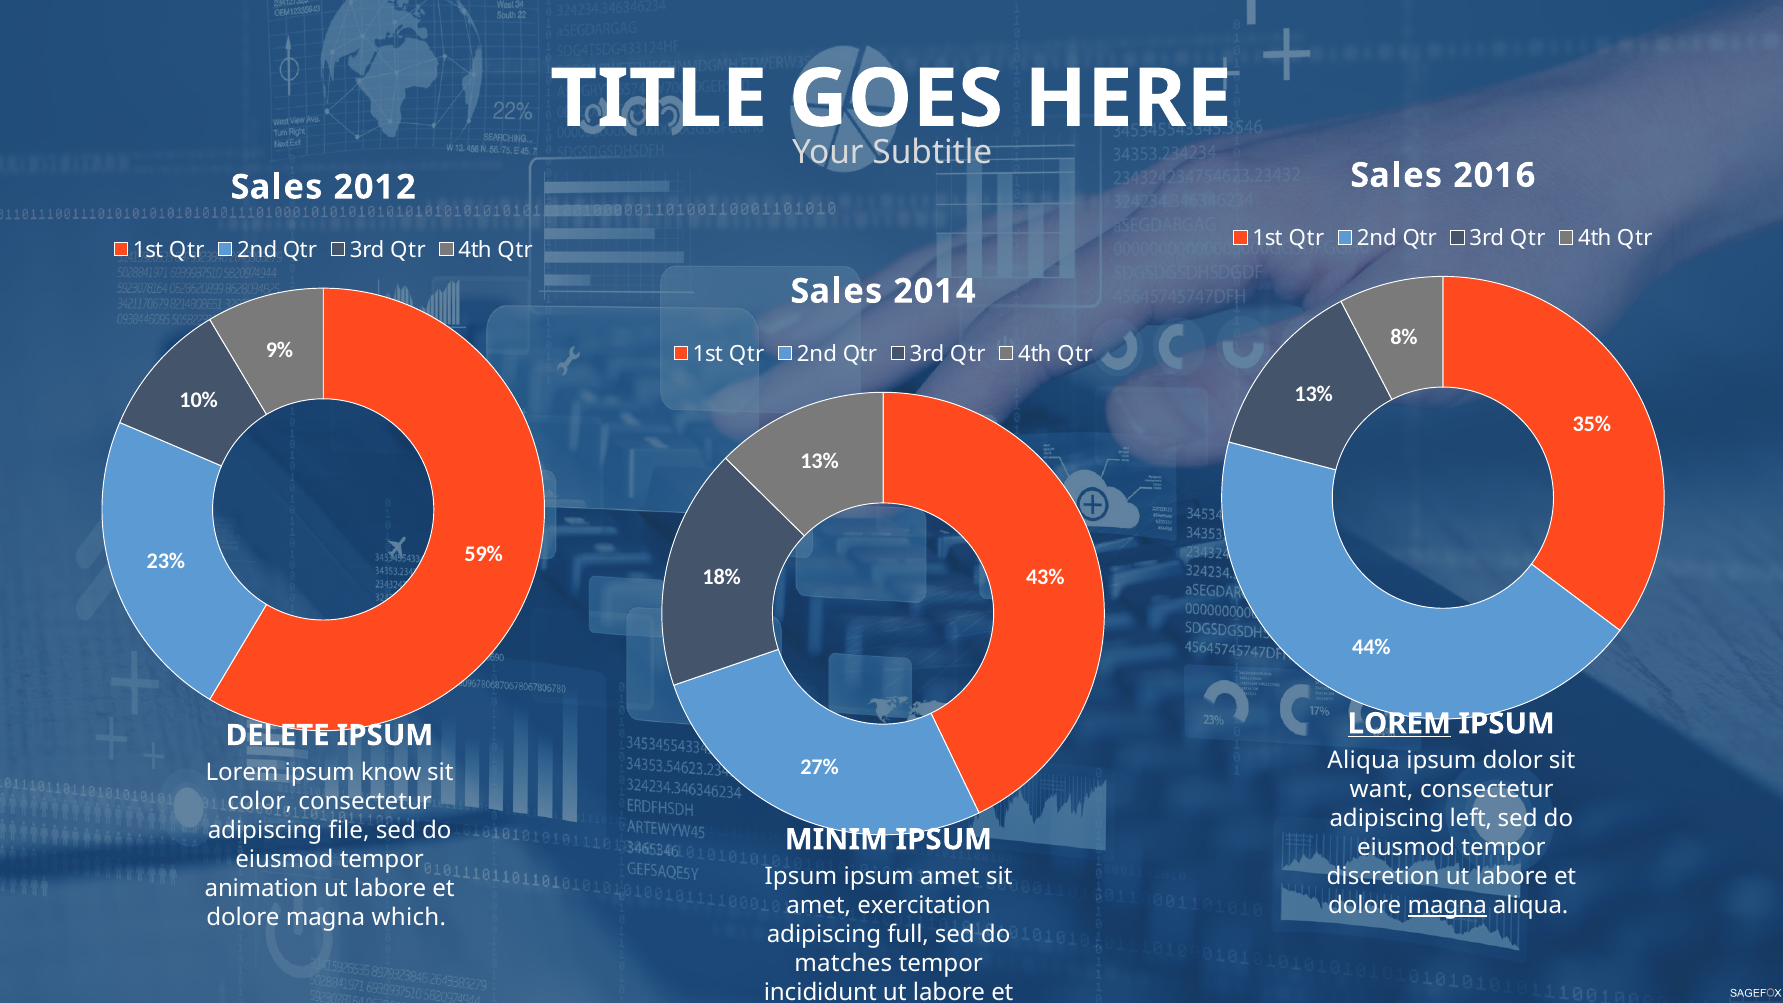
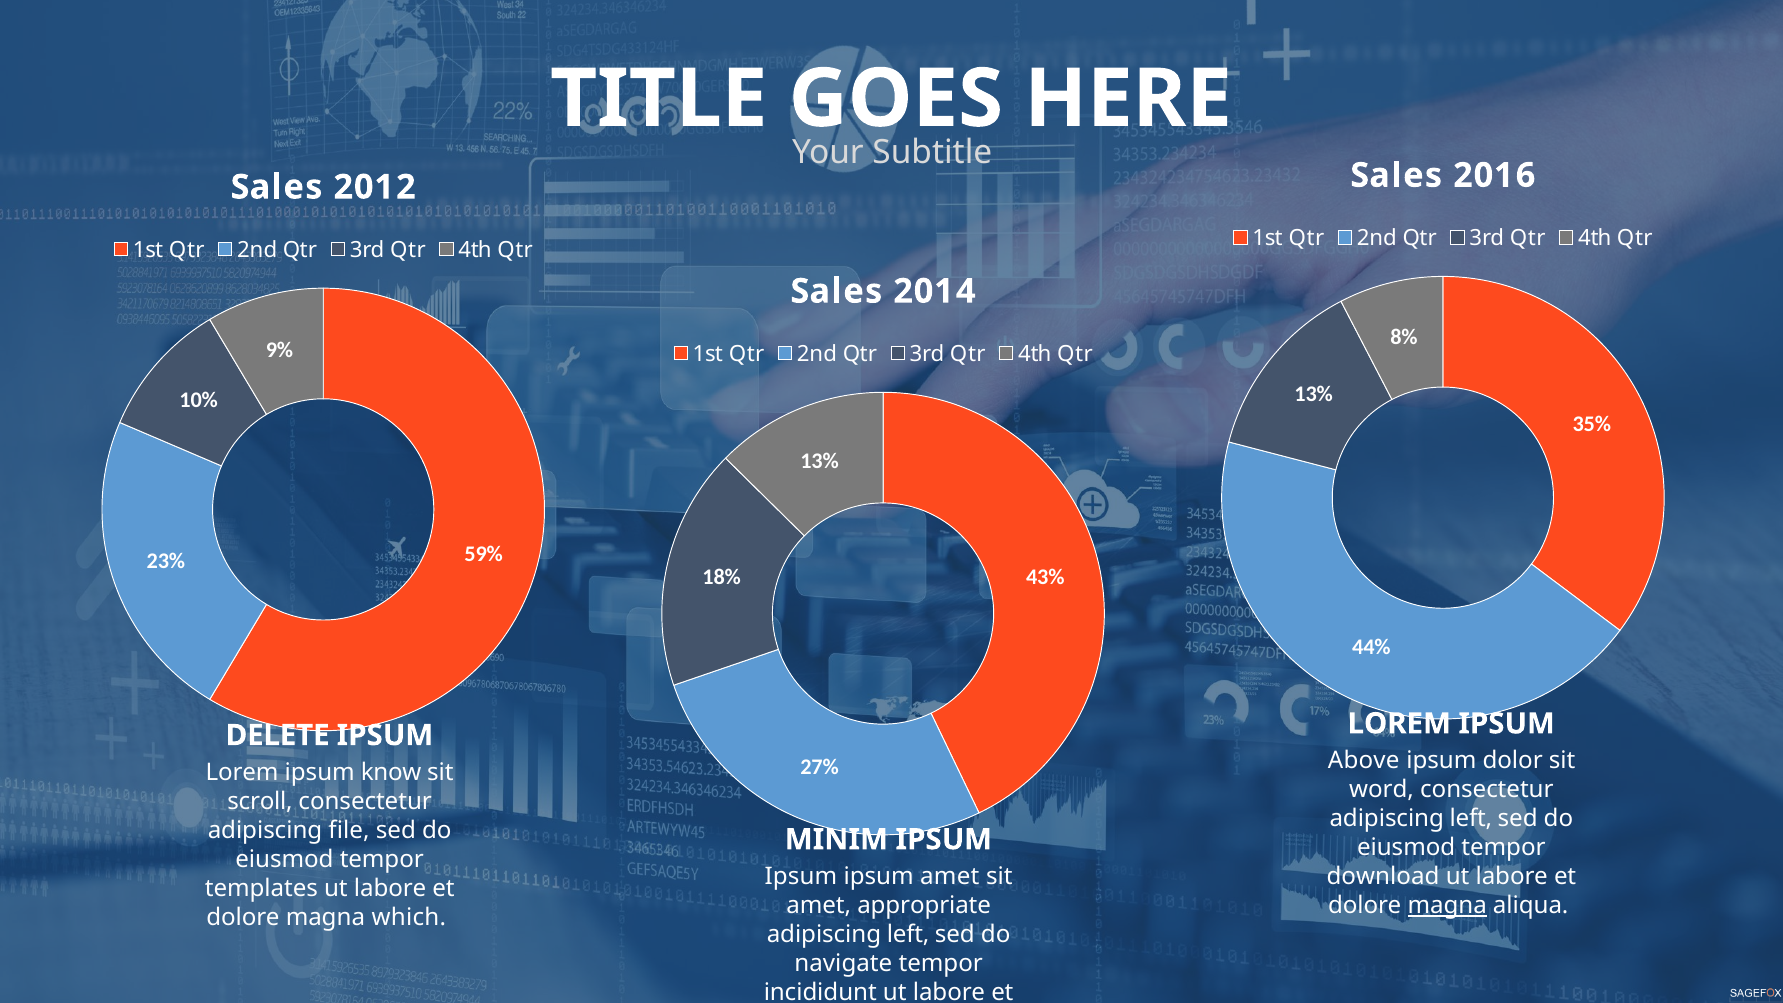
LOREM at (1399, 724) underline: present -> none
Aliqua at (1364, 760): Aliqua -> Above
want: want -> word
color: color -> scroll
discretion: discretion -> download
animation: animation -> templates
exercitation: exercitation -> appropriate
full at (908, 934): full -> left
matches: matches -> navigate
